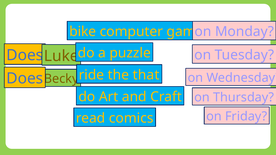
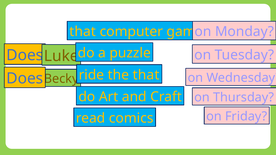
bike at (83, 32): bike -> that
